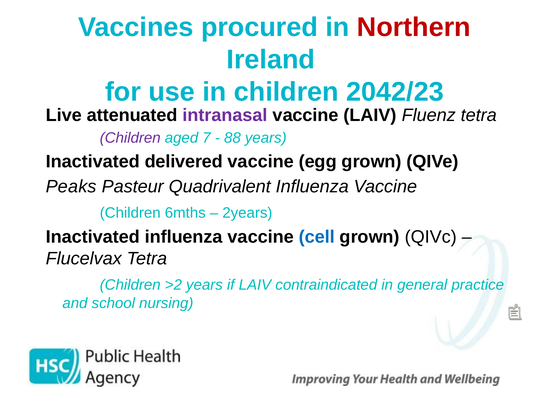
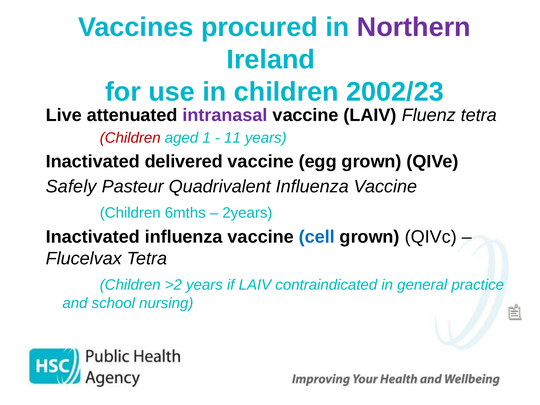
Northern colour: red -> purple
2042/23: 2042/23 -> 2002/23
Children at (130, 138) colour: purple -> red
7: 7 -> 1
88: 88 -> 11
Peaks: Peaks -> Safely
